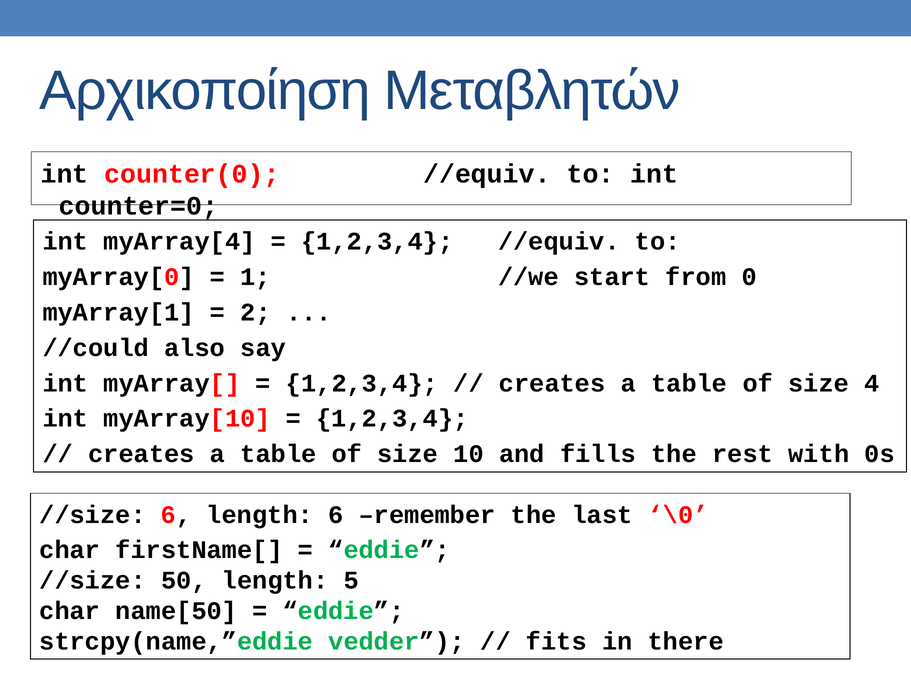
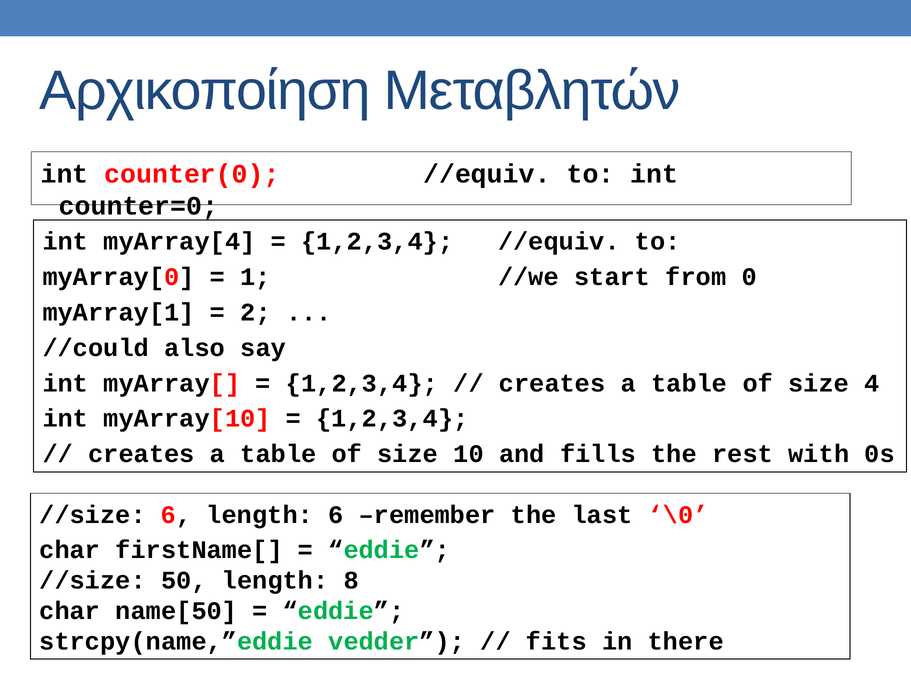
5: 5 -> 8
